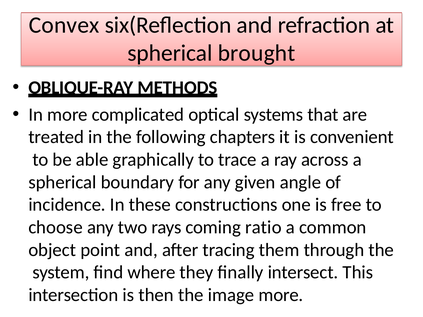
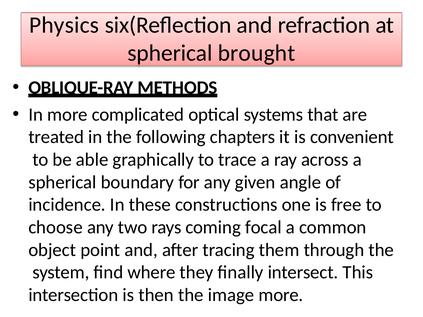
Convex: Convex -> Physics
ratio: ratio -> focal
